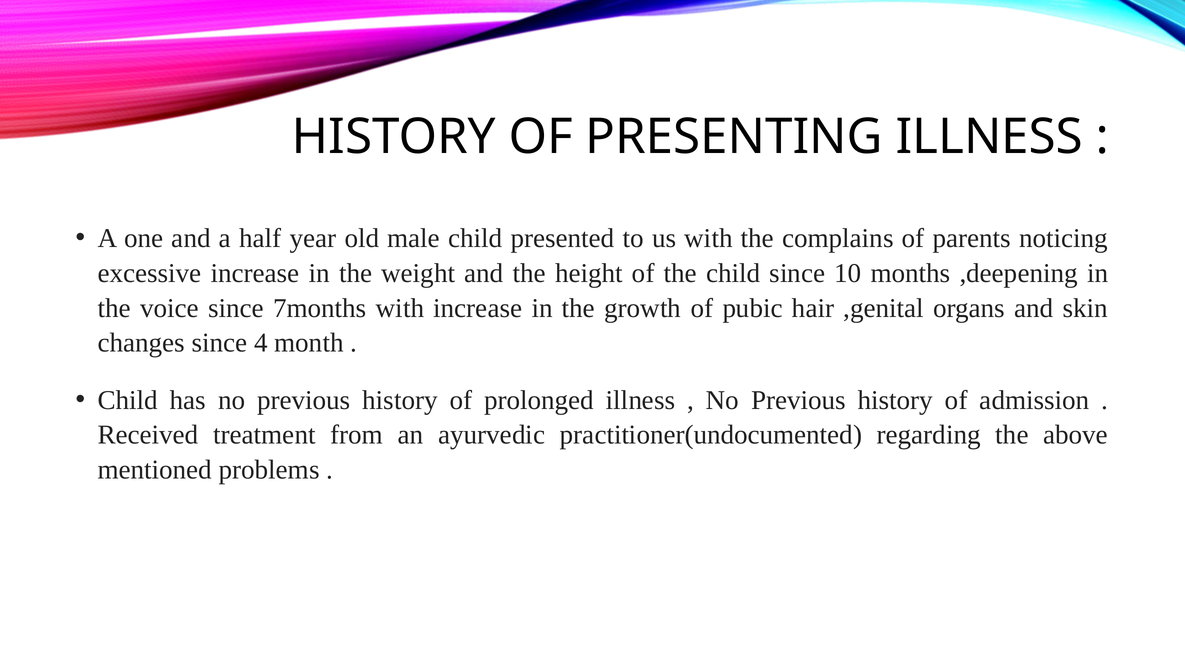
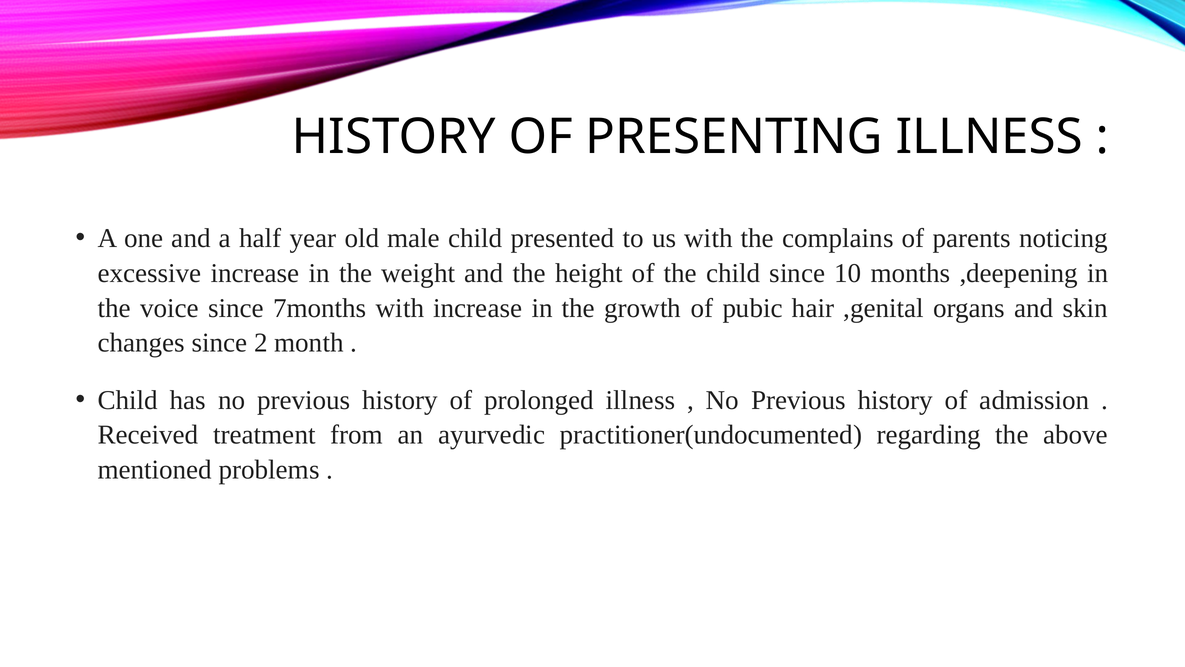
4: 4 -> 2
